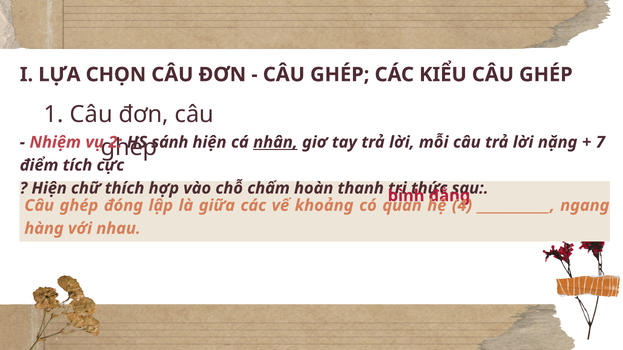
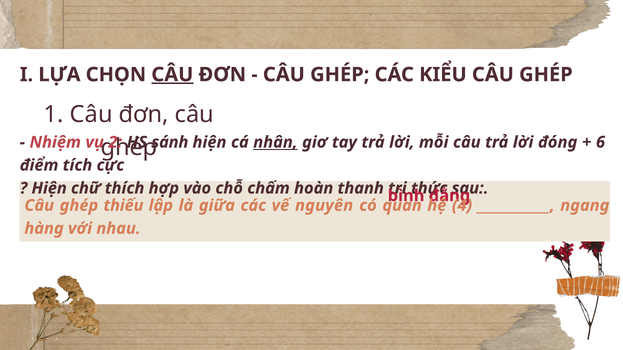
CÂU at (172, 75) underline: none -> present
nặng: nặng -> đóng
7: 7 -> 6
đóng: đóng -> thiếu
khoảng: khoảng -> nguyên
